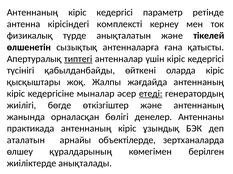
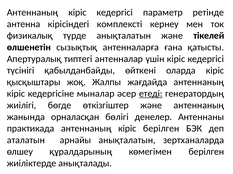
типтегі underline: present -> none
кіріс ұзындық: ұзындық -> берілген
арнайы объектілерде: объектілерде -> анықталатын
